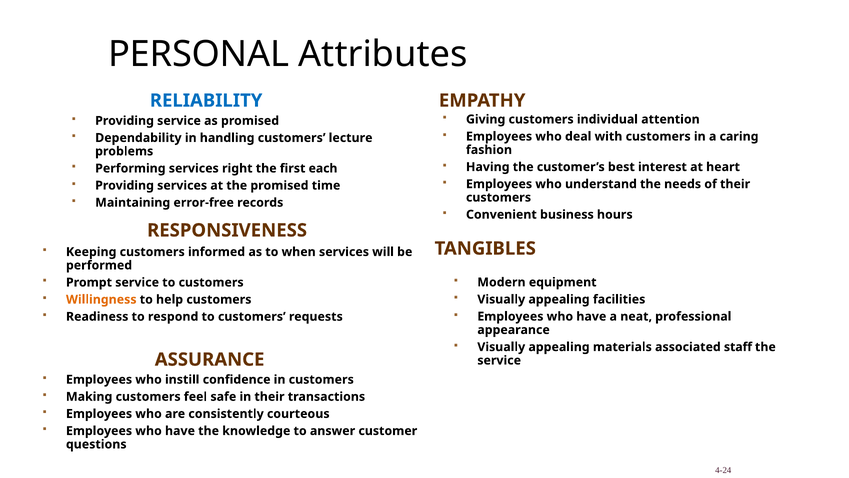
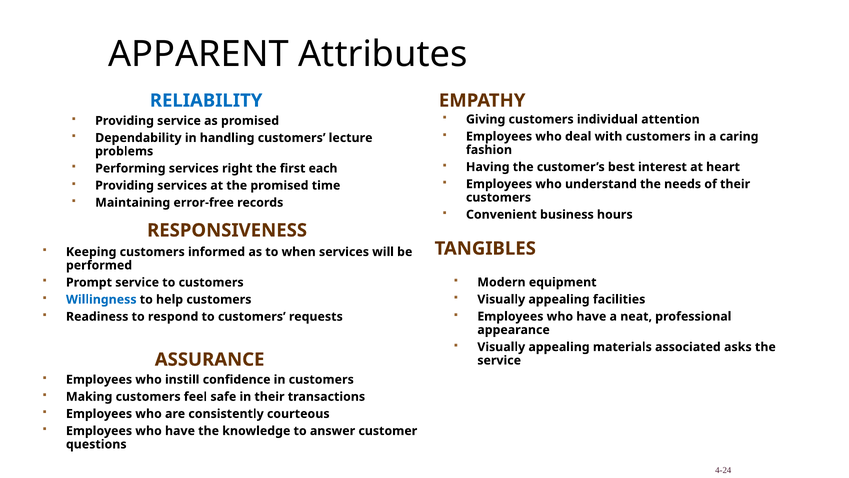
PERSONAL: PERSONAL -> APPARENT
Willingness colour: orange -> blue
staff: staff -> asks
